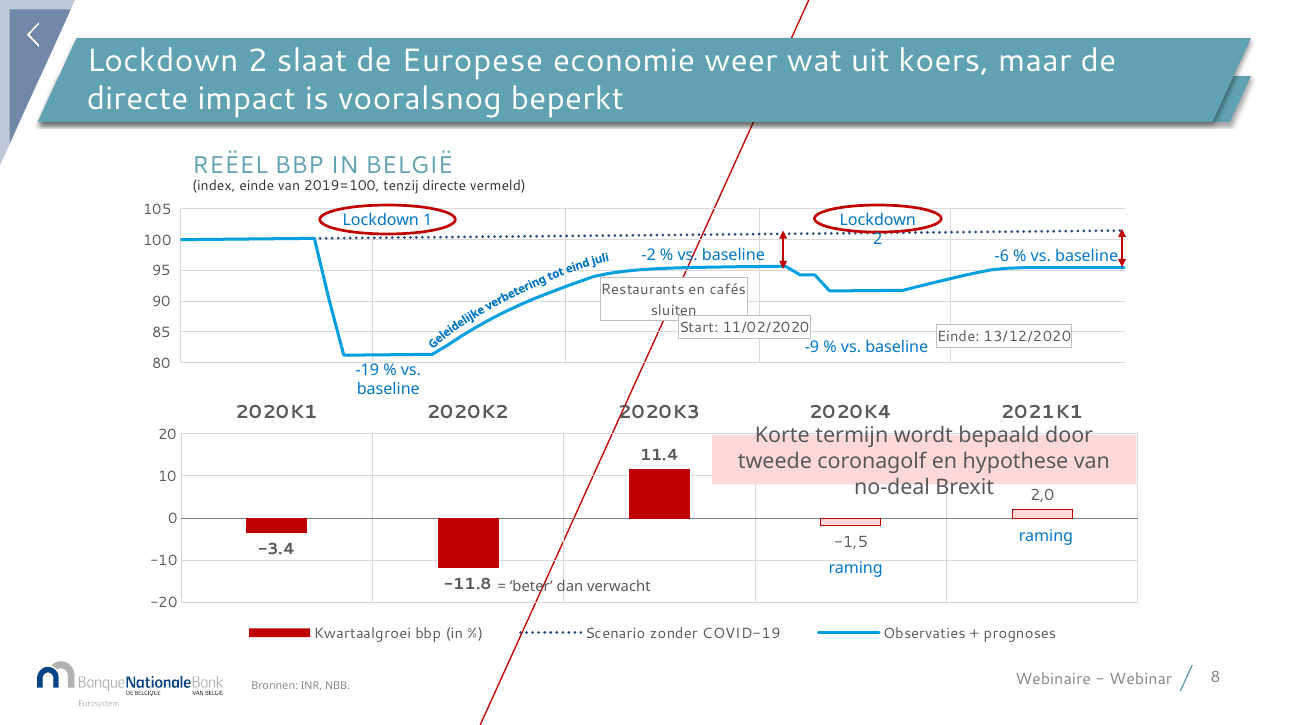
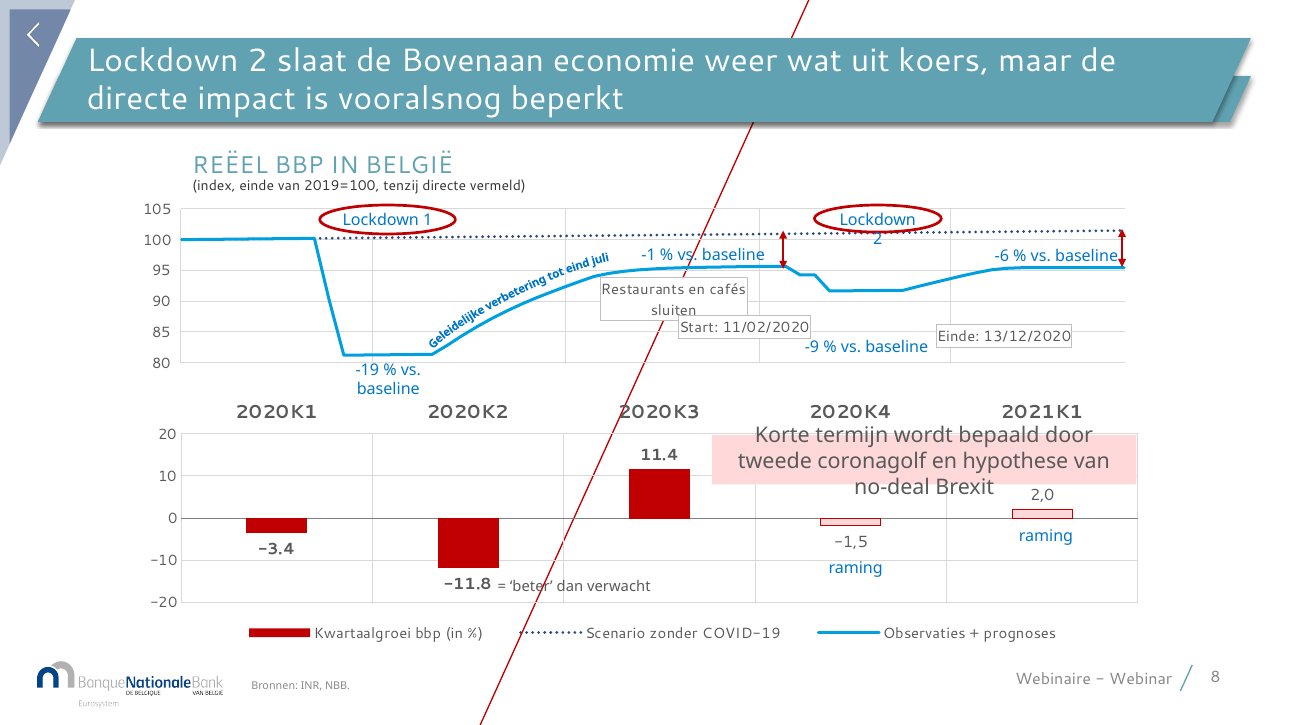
Europese: Europese -> Bovenaan
-2: -2 -> -1
